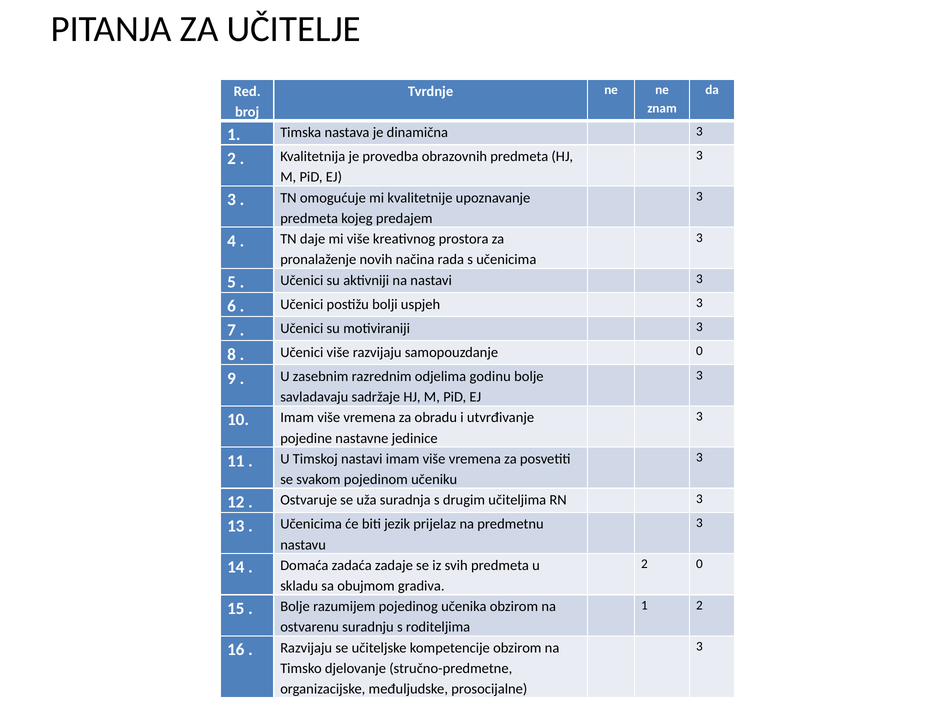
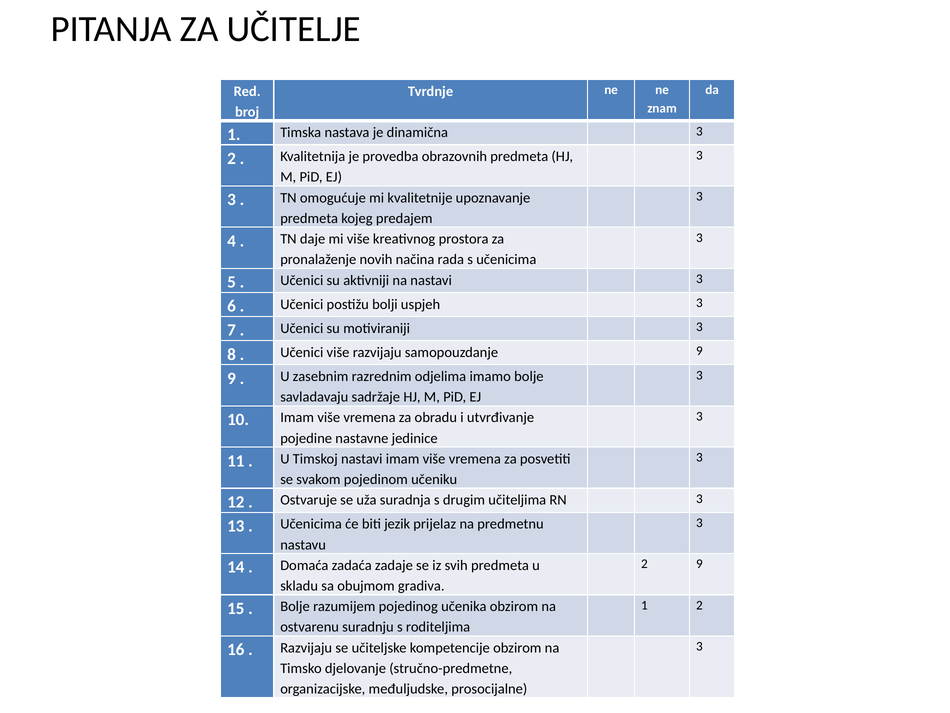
samopouzdanje 0: 0 -> 9
godinu: godinu -> imamo
2 0: 0 -> 9
